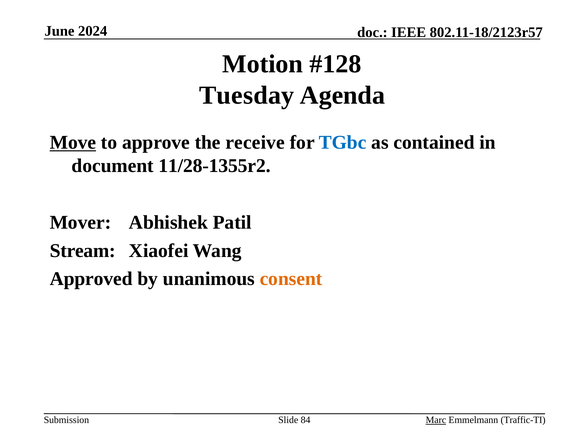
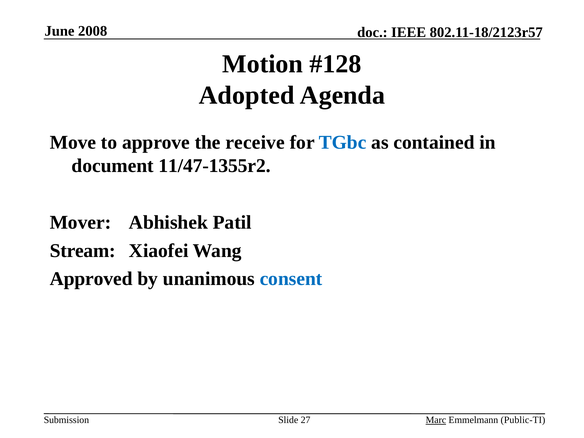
2024: 2024 -> 2008
Tuesday: Tuesday -> Adopted
Move underline: present -> none
11/28-1355r2: 11/28-1355r2 -> 11/47-1355r2
consent colour: orange -> blue
84: 84 -> 27
Traffic-TI: Traffic-TI -> Public-TI
